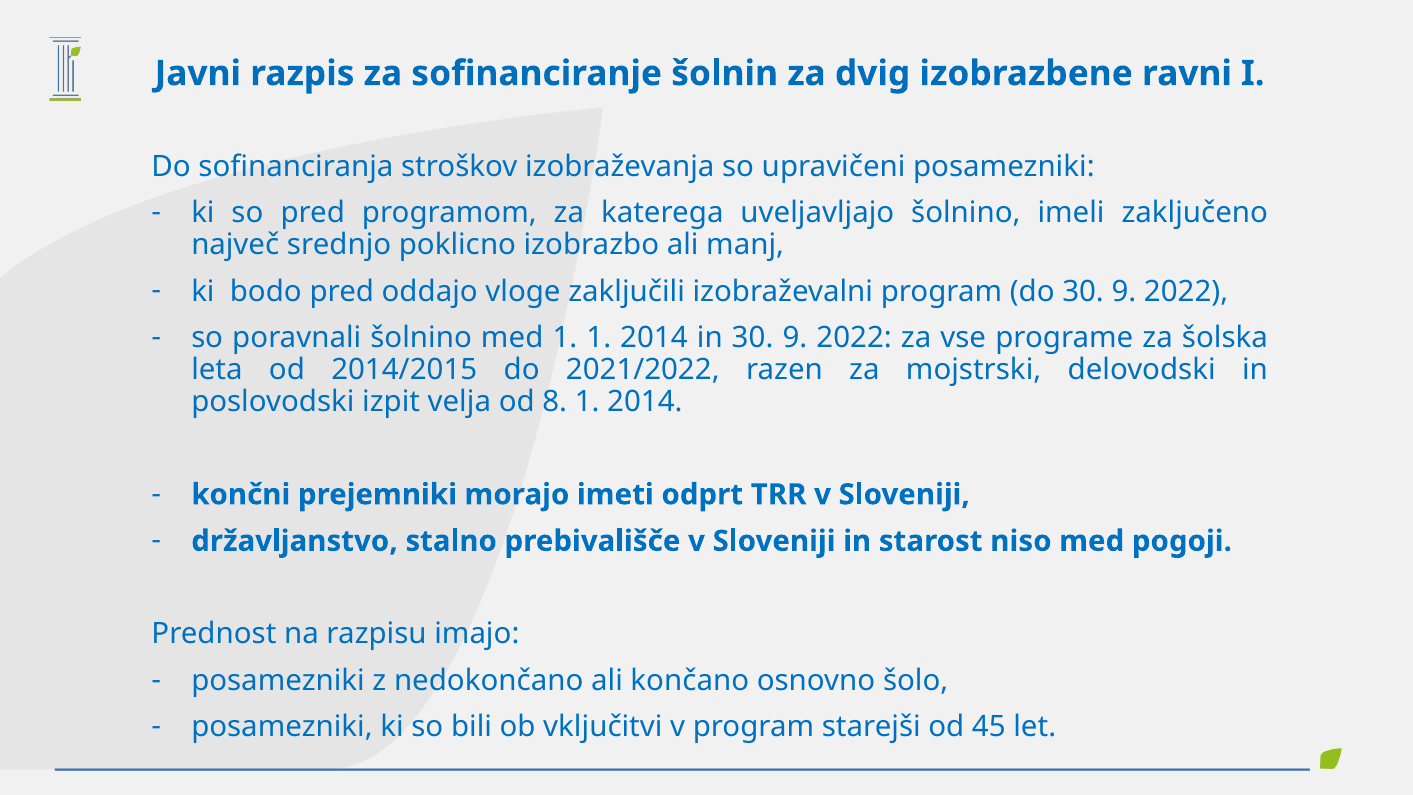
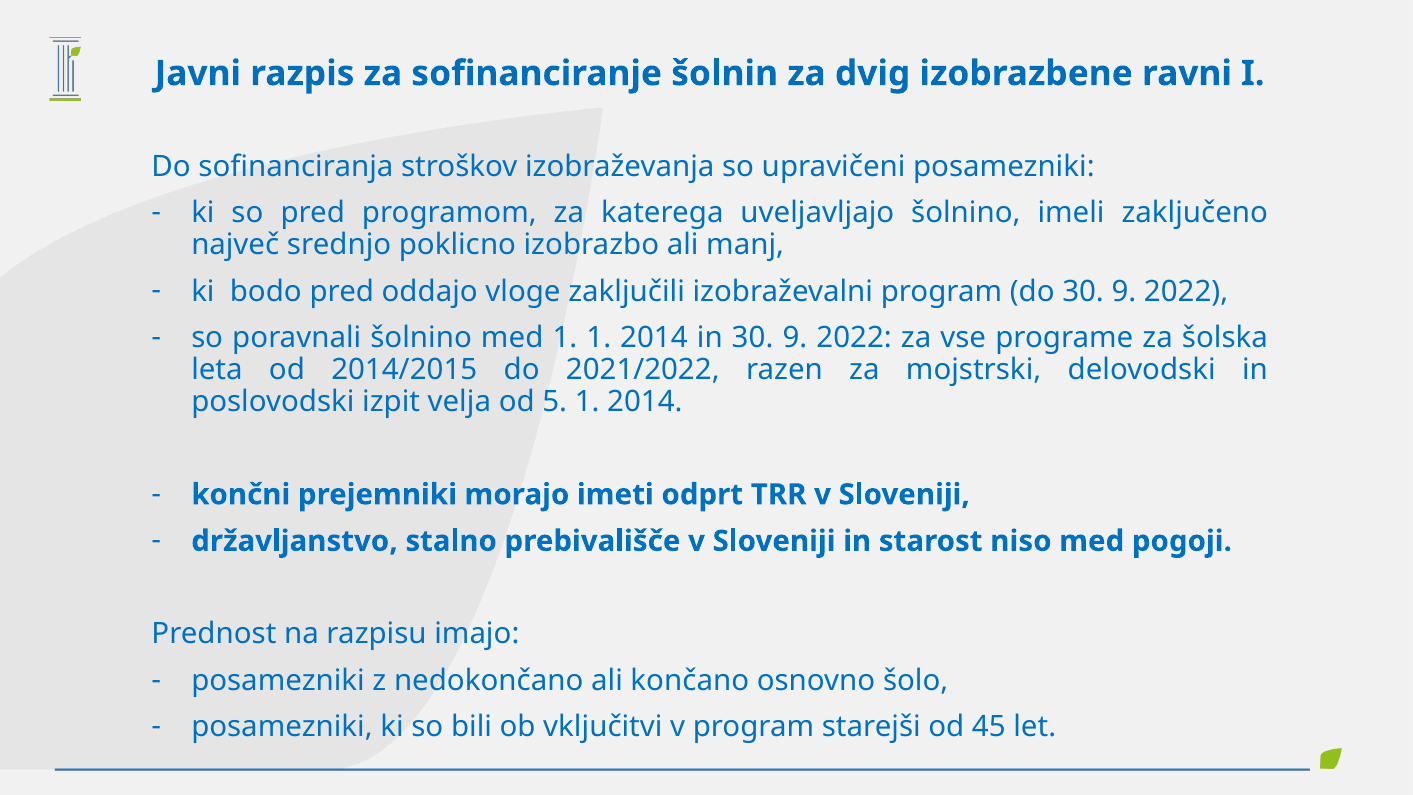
8: 8 -> 5
